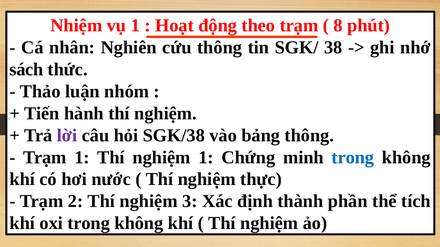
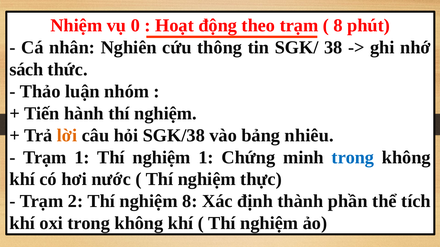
vụ 1: 1 -> 0
lời colour: purple -> orange
bảng thông: thông -> nhiêu
nghiệm 3: 3 -> 8
